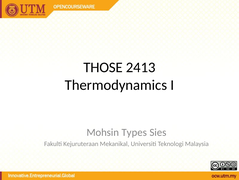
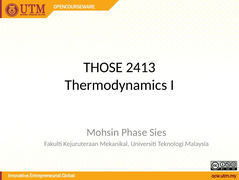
Types: Types -> Phase
